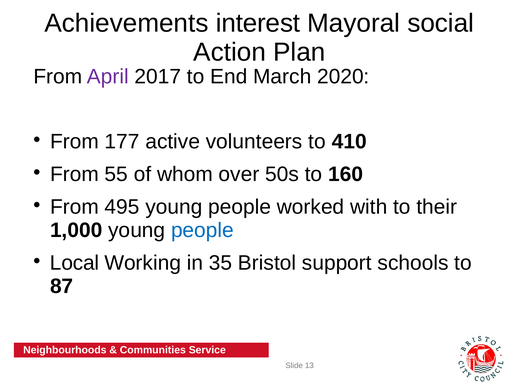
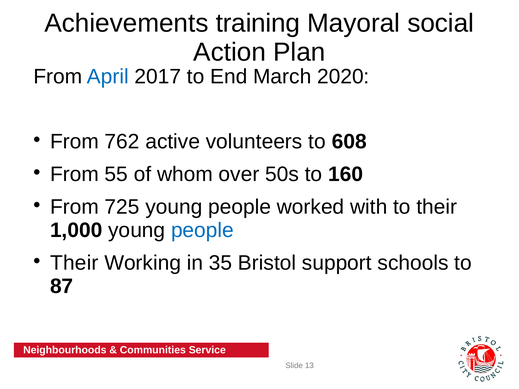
interest: interest -> training
April colour: purple -> blue
177: 177 -> 762
410: 410 -> 608
495: 495 -> 725
Local at (74, 263): Local -> Their
